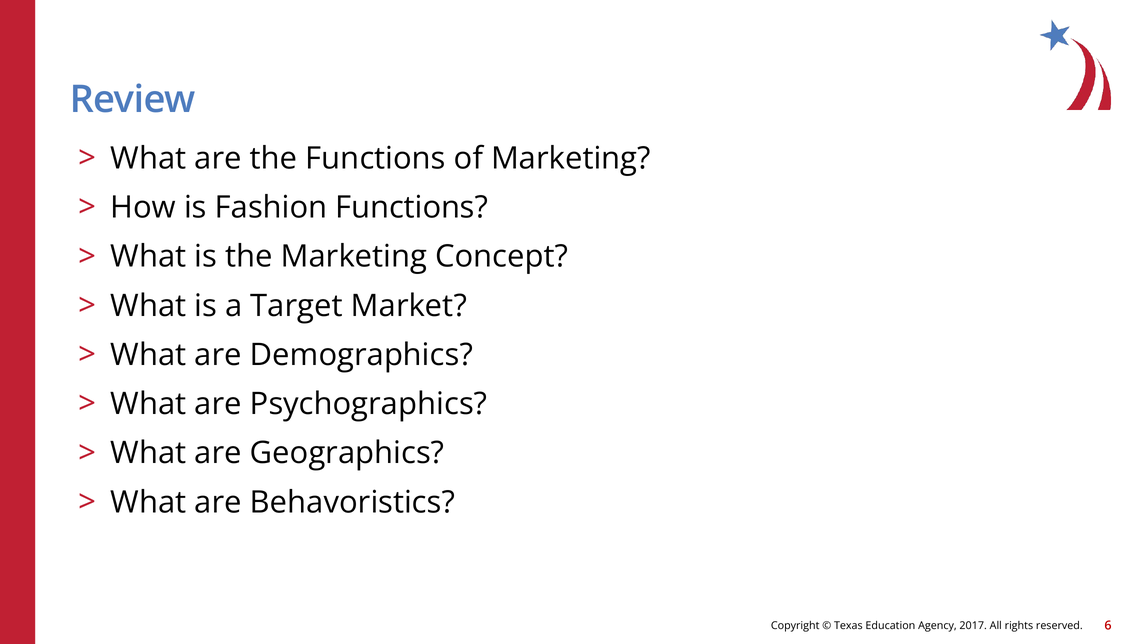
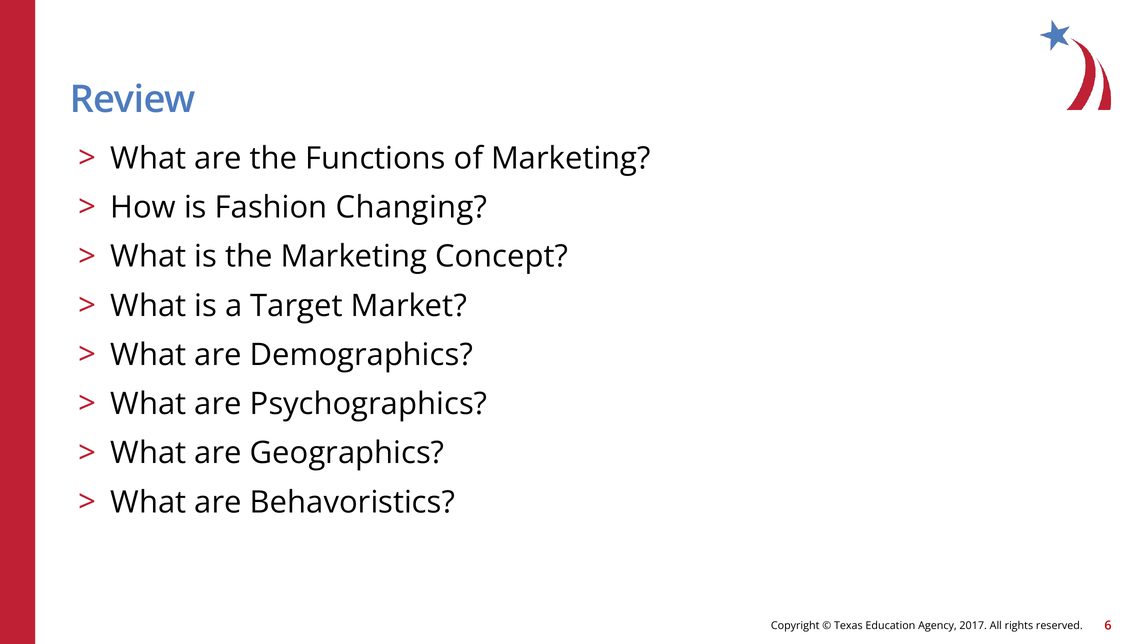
Fashion Functions: Functions -> Changing
